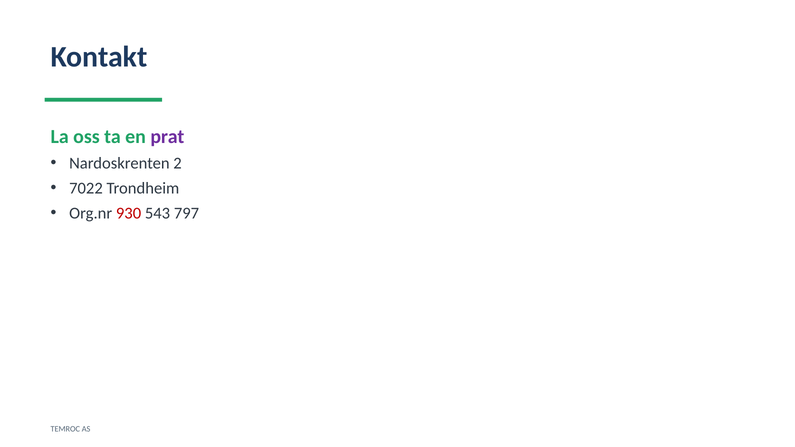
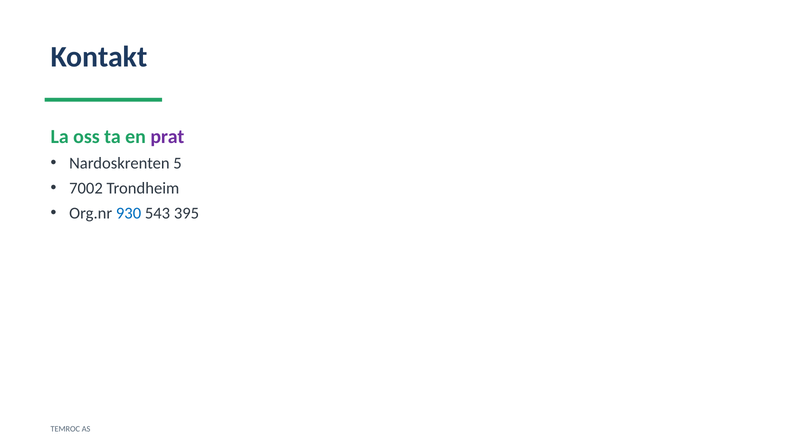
2: 2 -> 5
7022: 7022 -> 7002
930 colour: red -> blue
797: 797 -> 395
